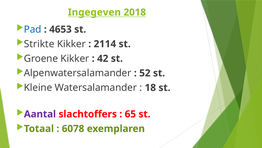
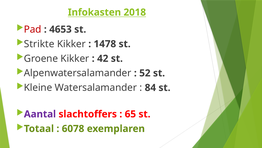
Ingegeven: Ingegeven -> Infokasten
Pad colour: blue -> red
2114: 2114 -> 1478
18: 18 -> 84
